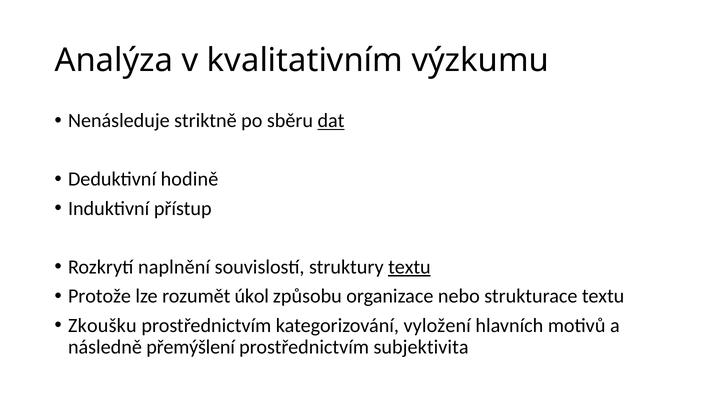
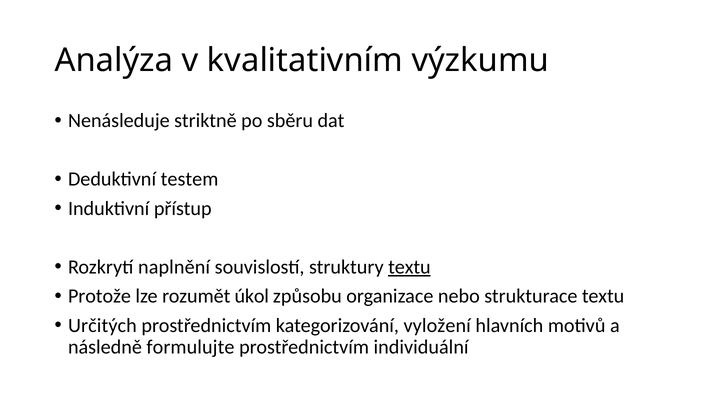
dat underline: present -> none
hodině: hodině -> testem
Zkoušku: Zkoušku -> Určitých
přemýšlení: přemýšlení -> formulujte
subjektivita: subjektivita -> individuální
